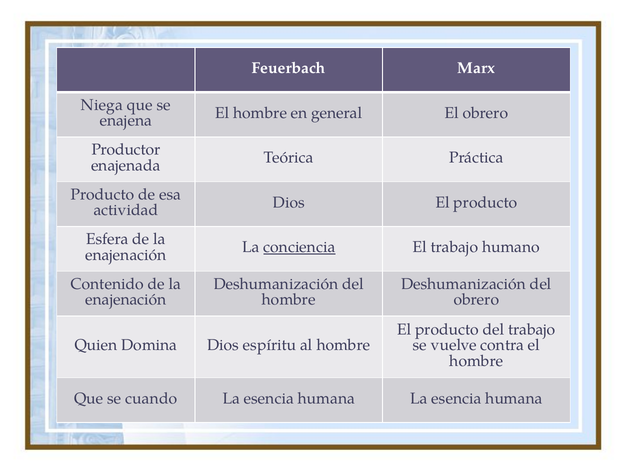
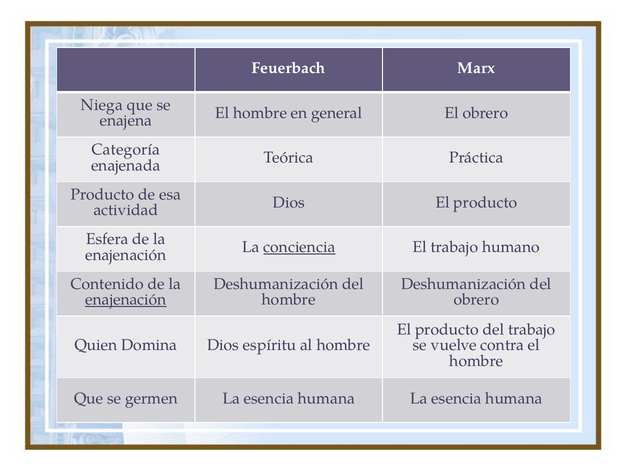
Productor: Productor -> Categoría
enajenación at (126, 300) underline: none -> present
cuando: cuando -> germen
